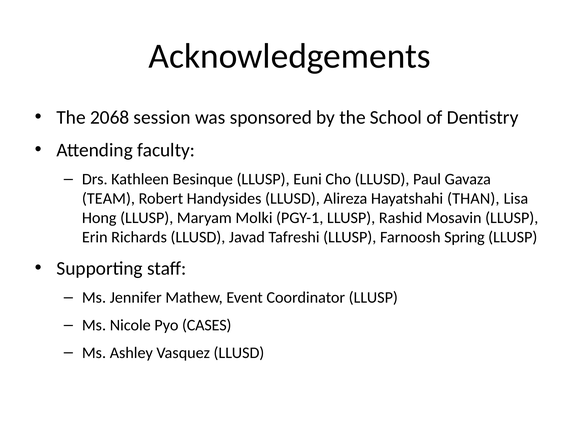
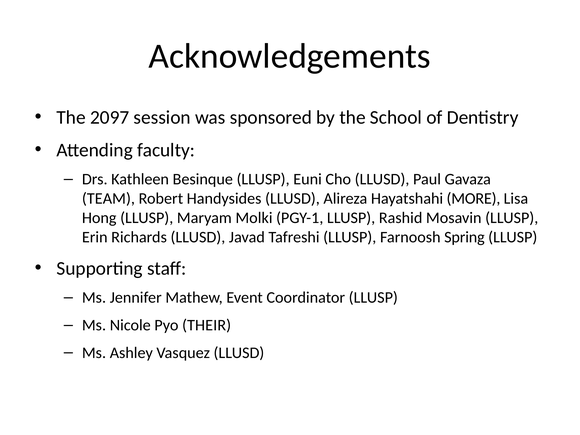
2068: 2068 -> 2097
THAN: THAN -> MORE
CASES: CASES -> THEIR
